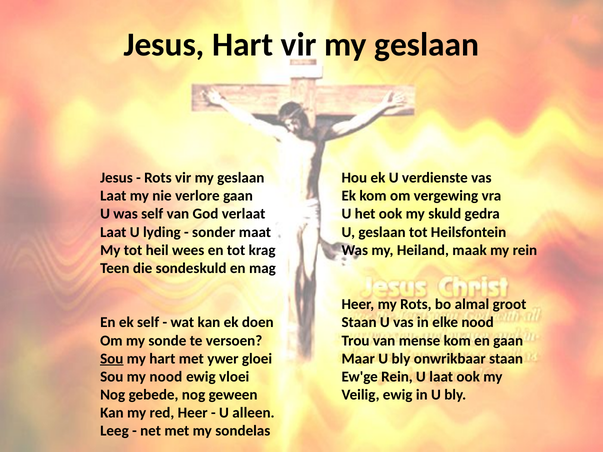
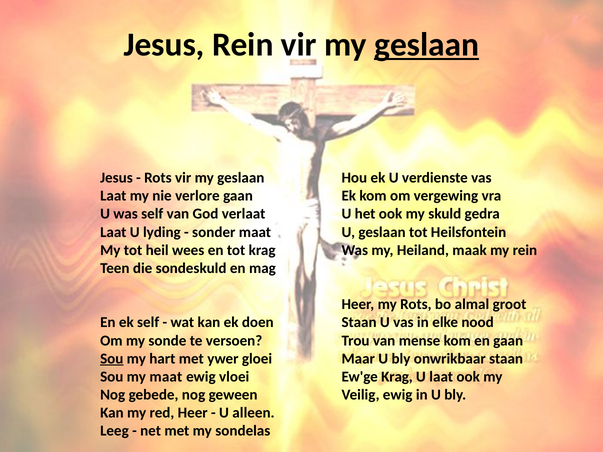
Jesus Hart: Hart -> Rein
geslaan at (427, 45) underline: none -> present
my nood: nood -> maat
Ew'ge Rein: Rein -> Krag
